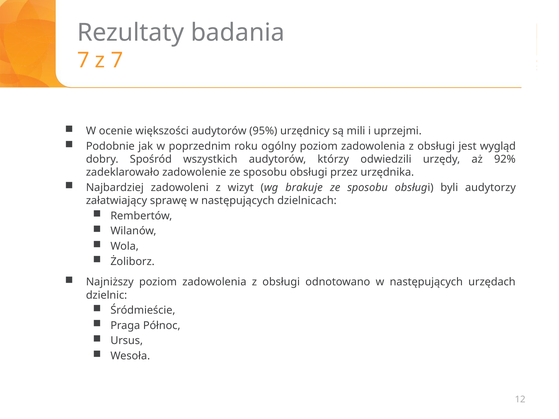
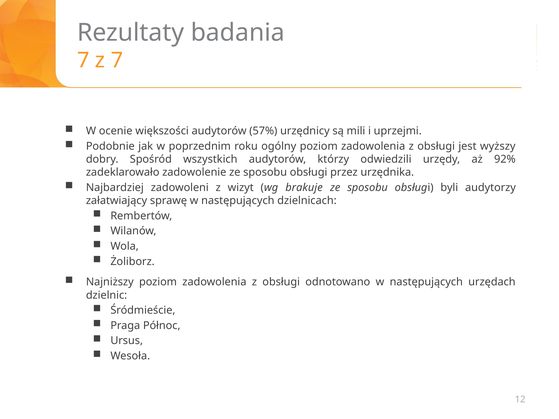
95%: 95% -> 57%
wygląd: wygląd -> wyższy
